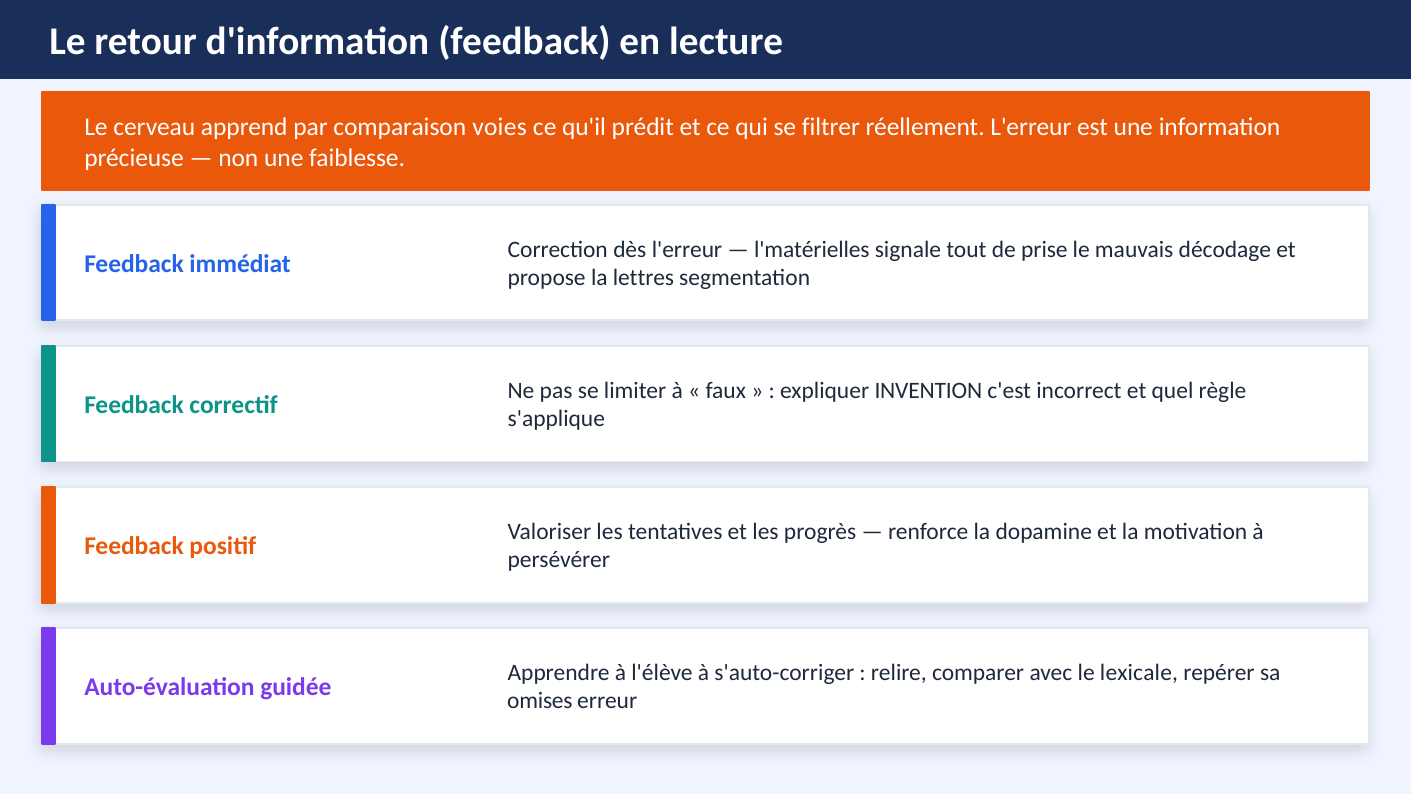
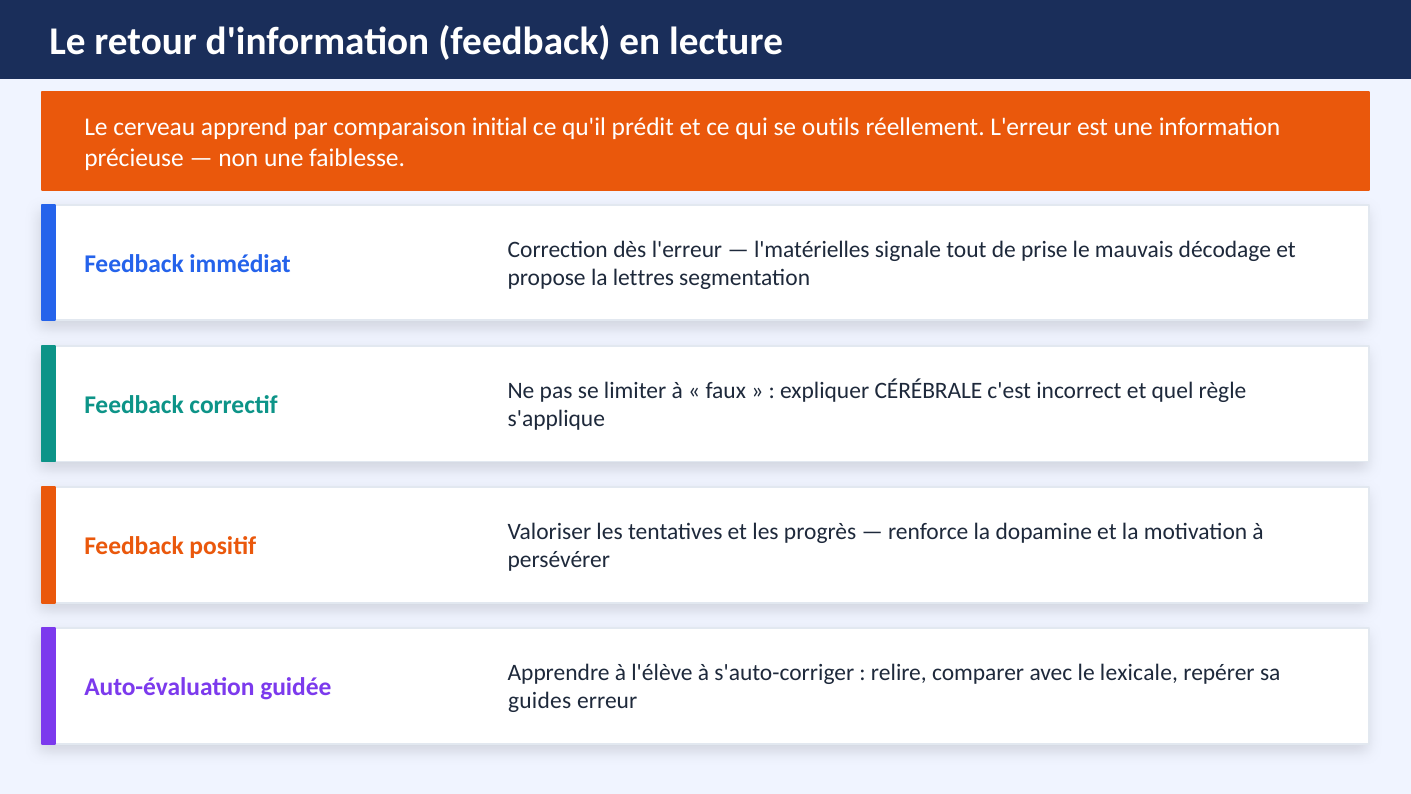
voies: voies -> initial
filtrer: filtrer -> outils
INVENTION: INVENTION -> CÉRÉBRALE
omises: omises -> guides
